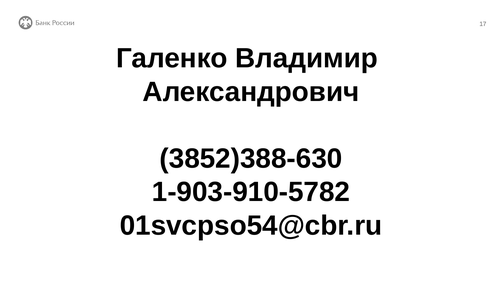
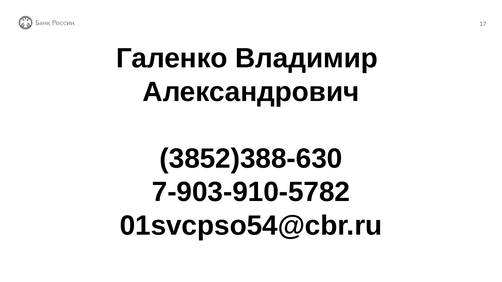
1-903-910-5782: 1-903-910-5782 -> 7-903-910-5782
